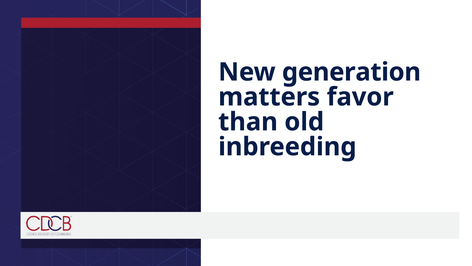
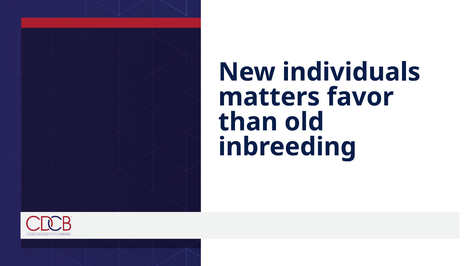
generation: generation -> individuals
